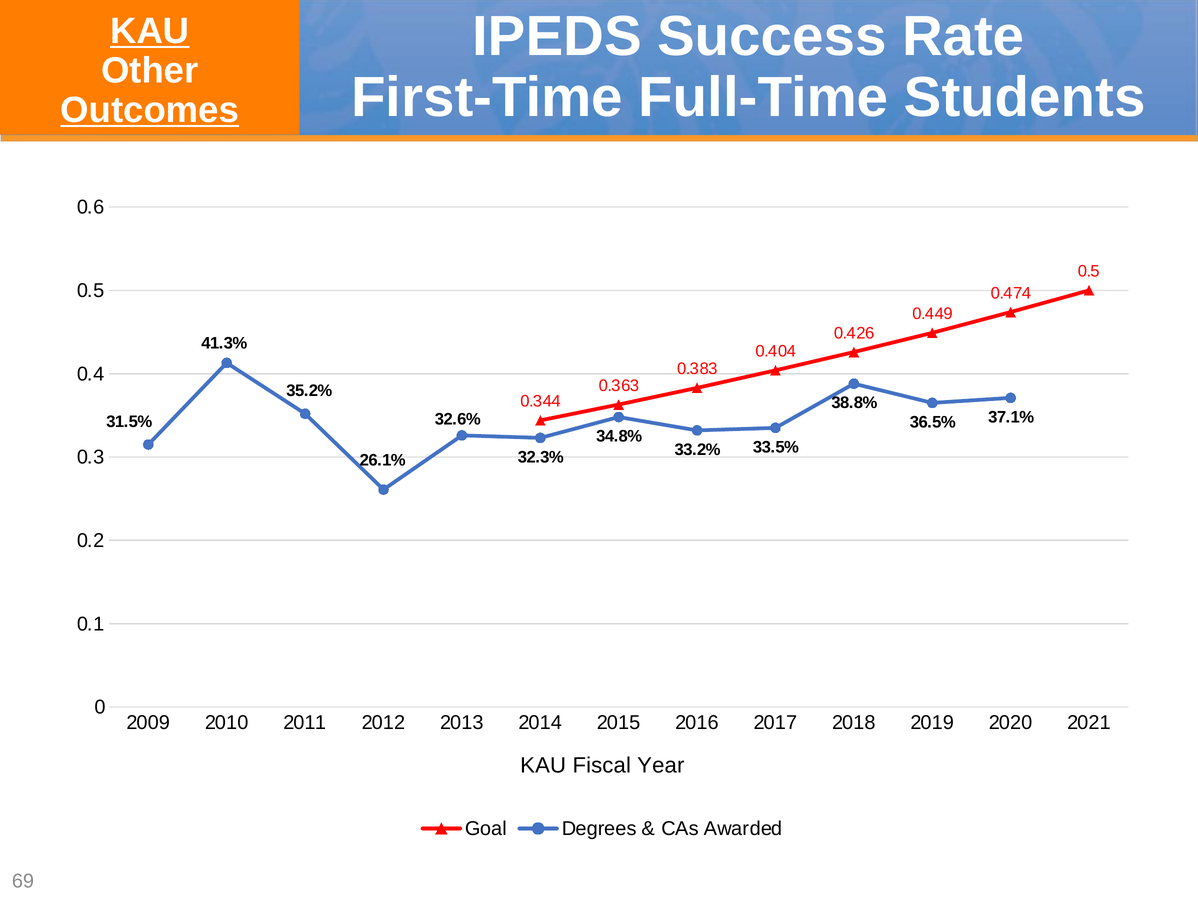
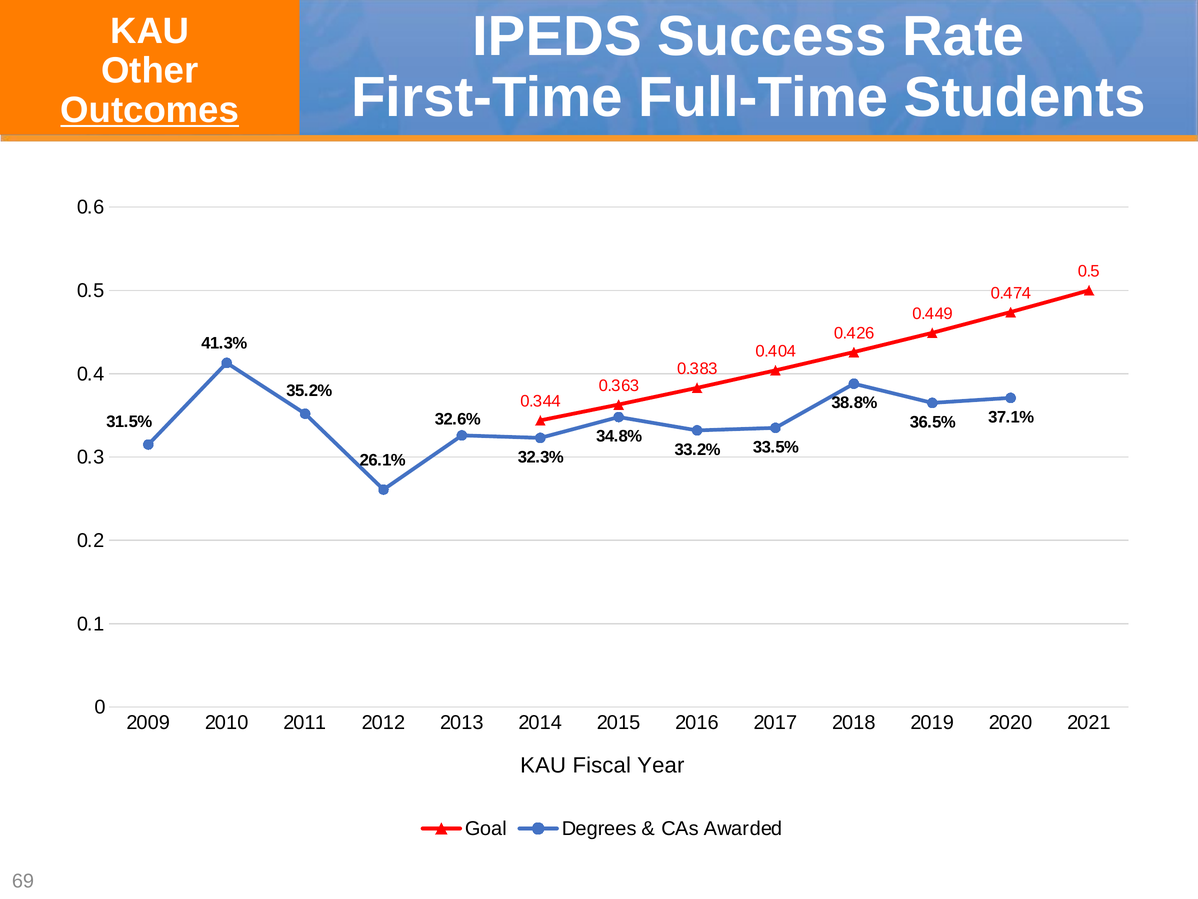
KAU at (150, 31) underline: present -> none
